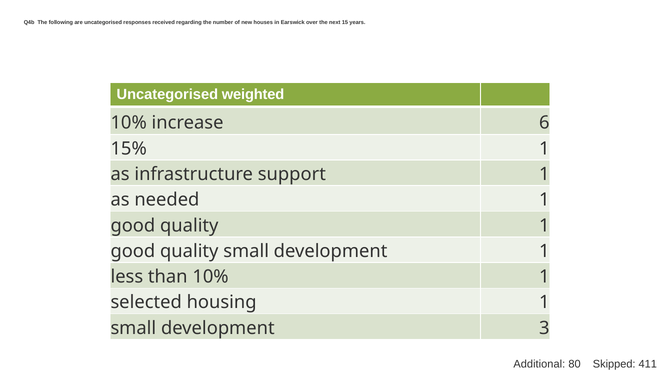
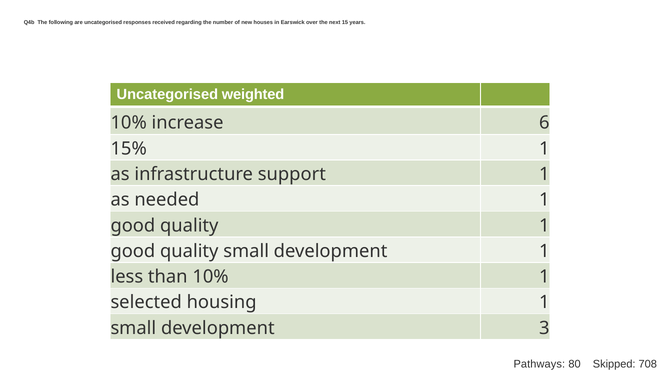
Additional: Additional -> Pathways
411: 411 -> 708
